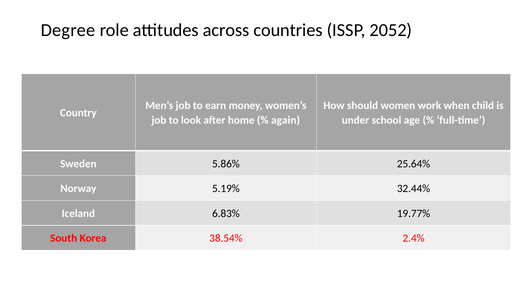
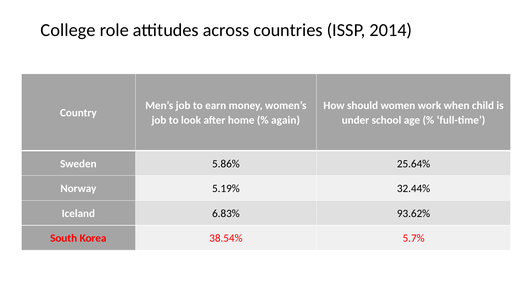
Degree: Degree -> College
2052: 2052 -> 2014
19.77%: 19.77% -> 93.62%
2.4%: 2.4% -> 5.7%
